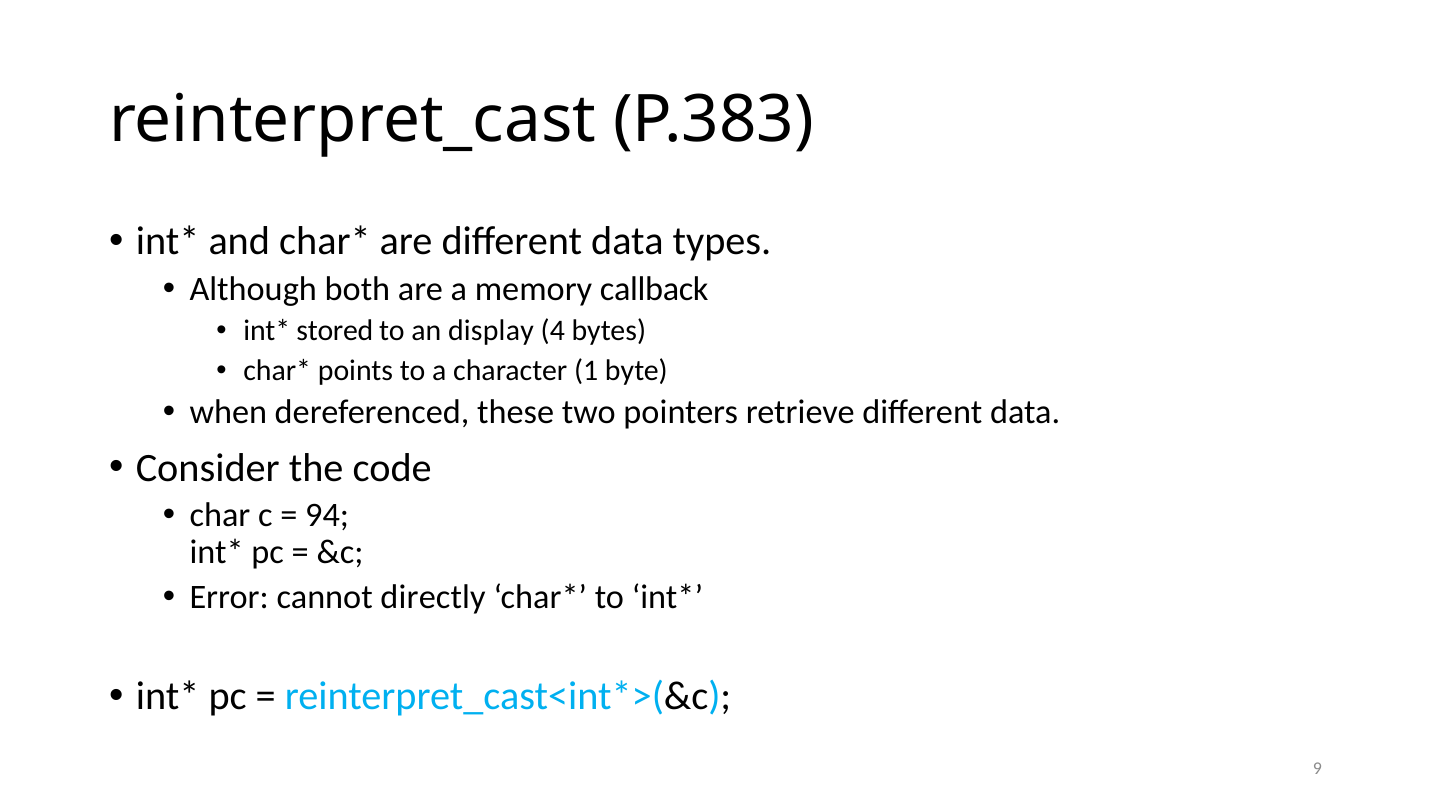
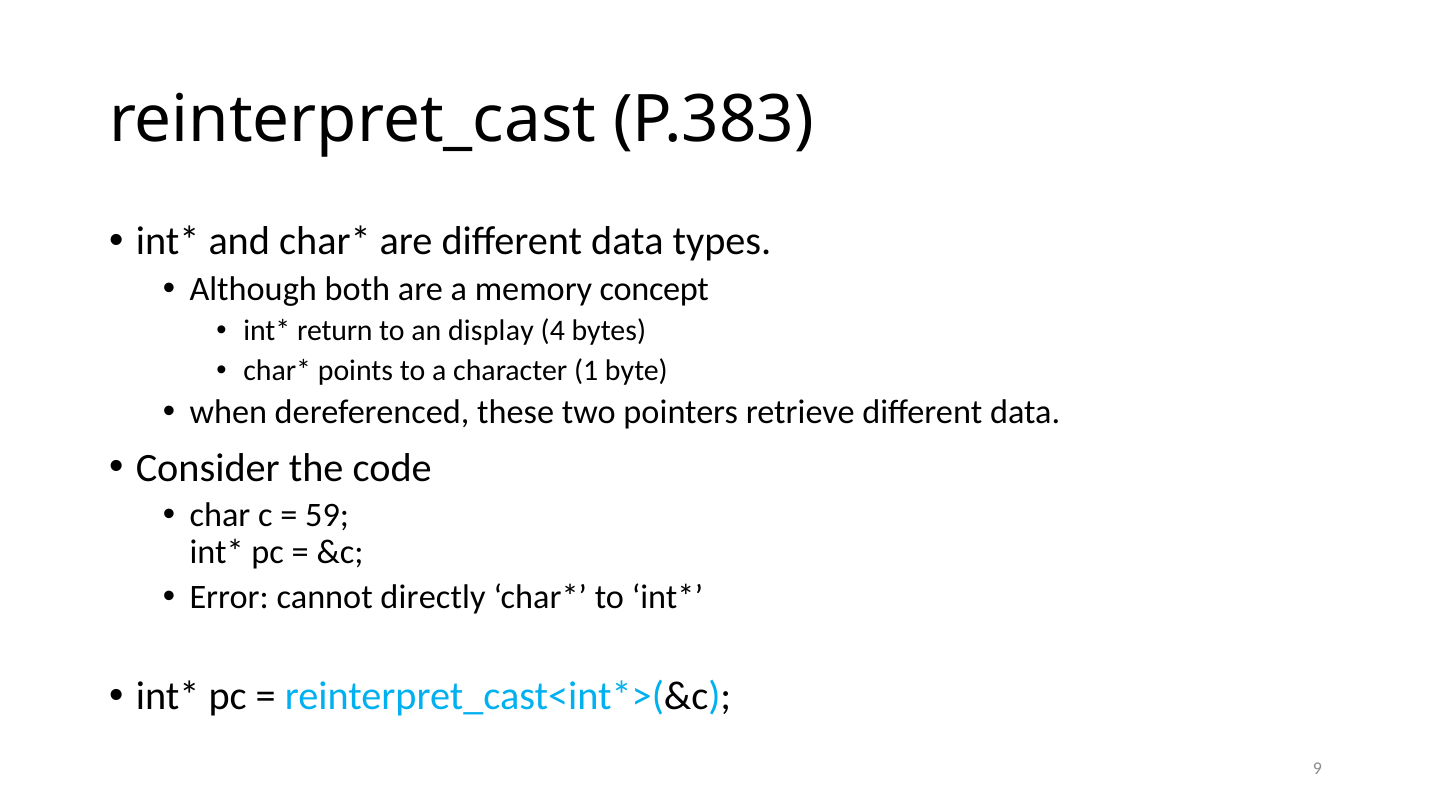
callback: callback -> concept
stored: stored -> return
94: 94 -> 59
